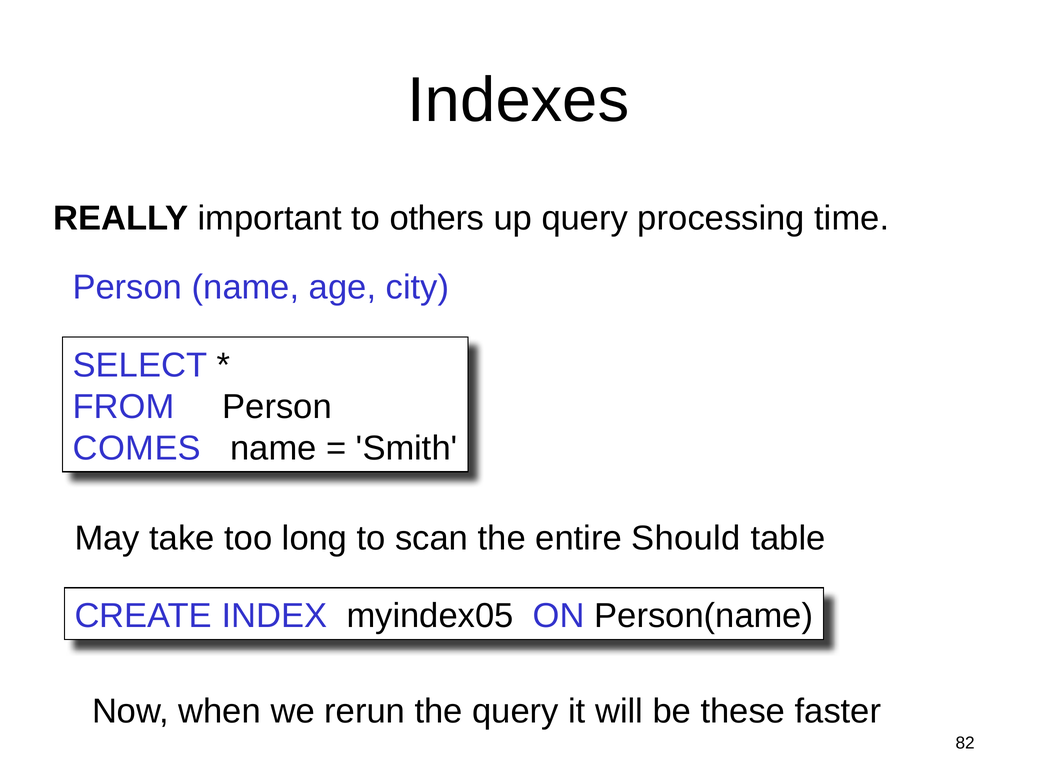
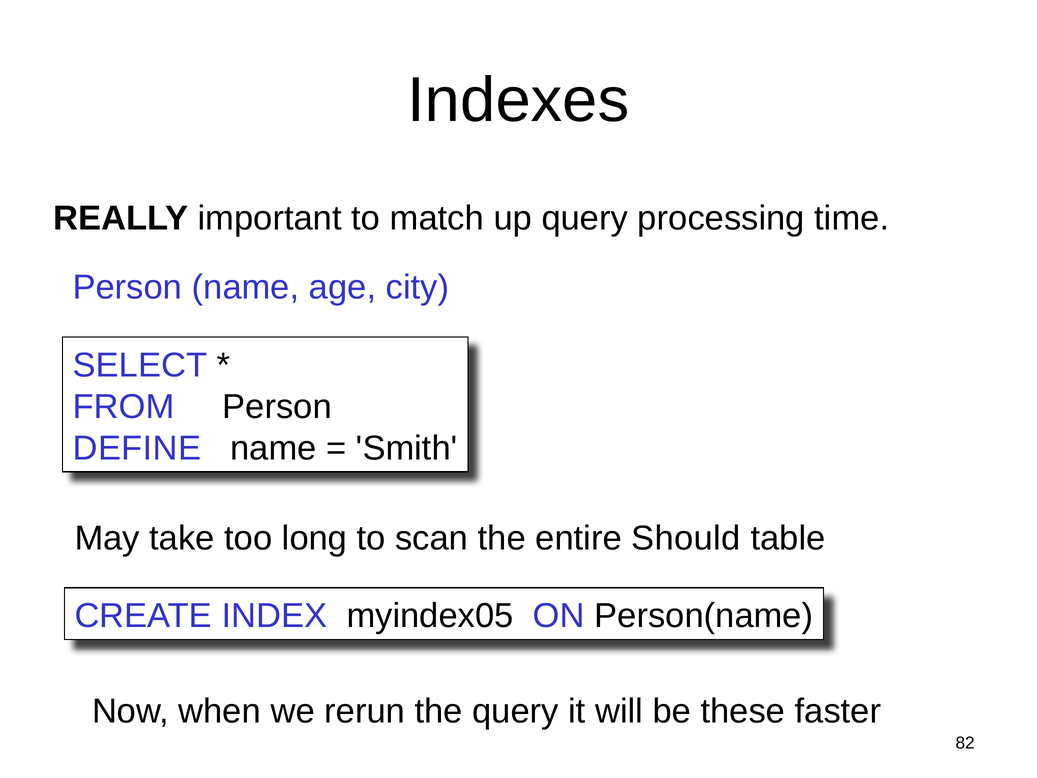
others: others -> match
COMES: COMES -> DEFINE
